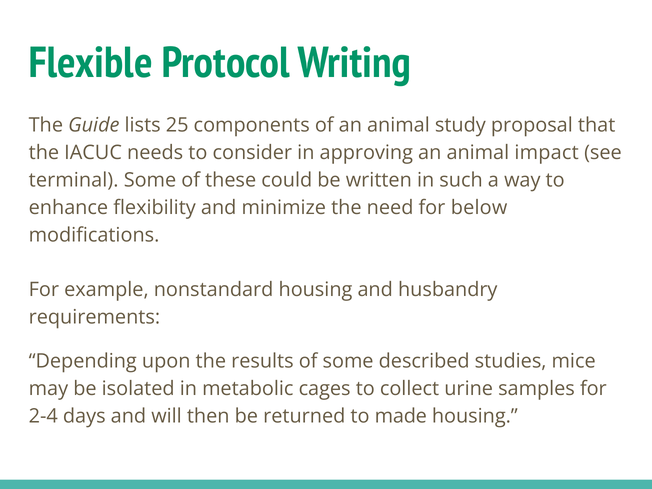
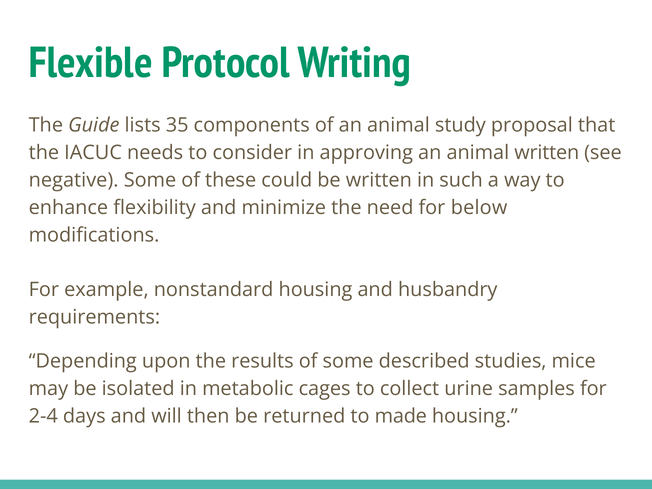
25: 25 -> 35
animal impact: impact -> written
terminal: terminal -> negative
